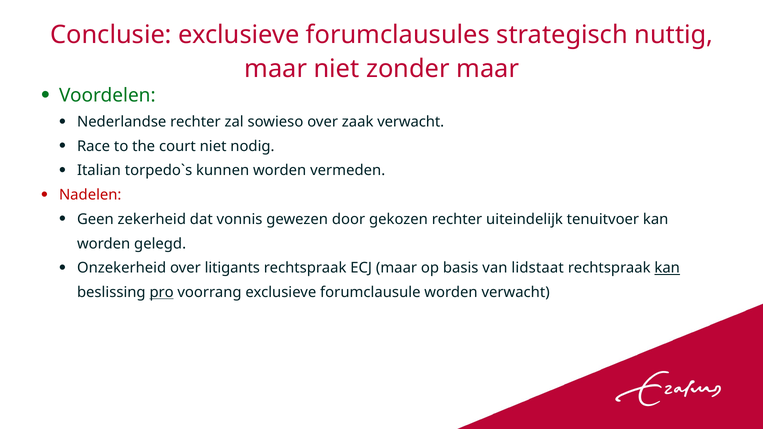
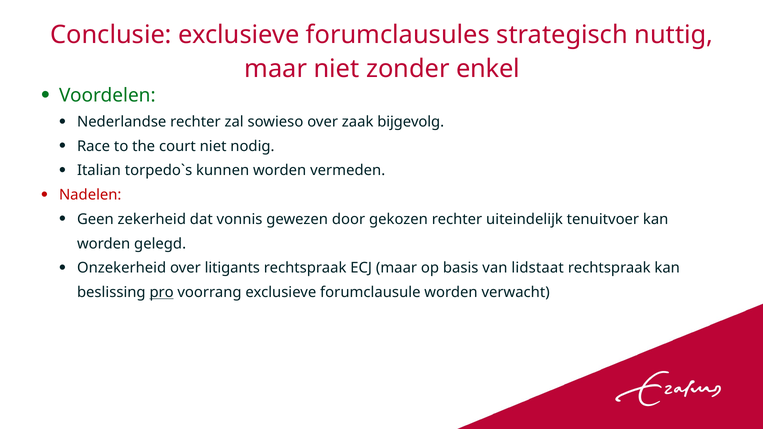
zonder maar: maar -> enkel
zaak verwacht: verwacht -> bijgevolg
kan at (667, 268) underline: present -> none
